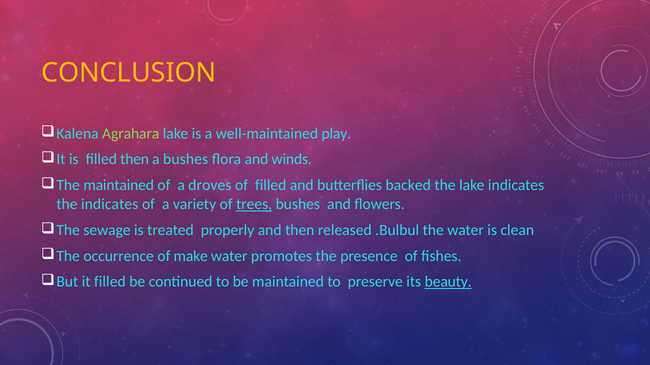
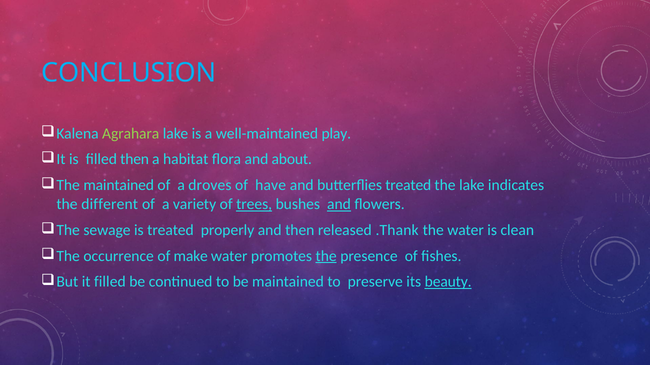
CONCLUSION colour: yellow -> light blue
a bushes: bushes -> habitat
winds: winds -> about
of filled: filled -> have
butterflies backed: backed -> treated
the indicates: indicates -> different
and at (339, 205) underline: none -> present
.Bulbul: .Bulbul -> .Thank
the at (326, 256) underline: none -> present
